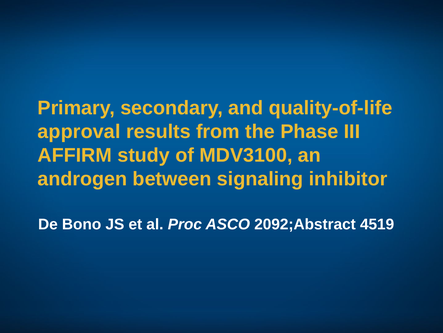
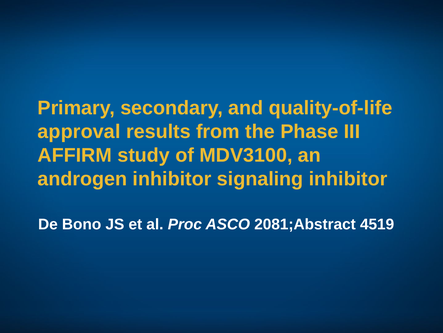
androgen between: between -> inhibitor
2092;Abstract: 2092;Abstract -> 2081;Abstract
